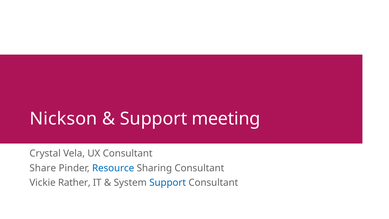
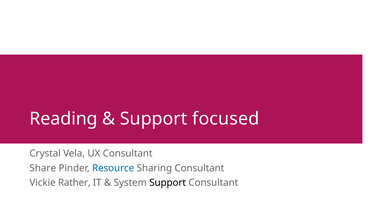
Nickson: Nickson -> Reading
meeting: meeting -> focused
Support at (168, 183) colour: blue -> black
